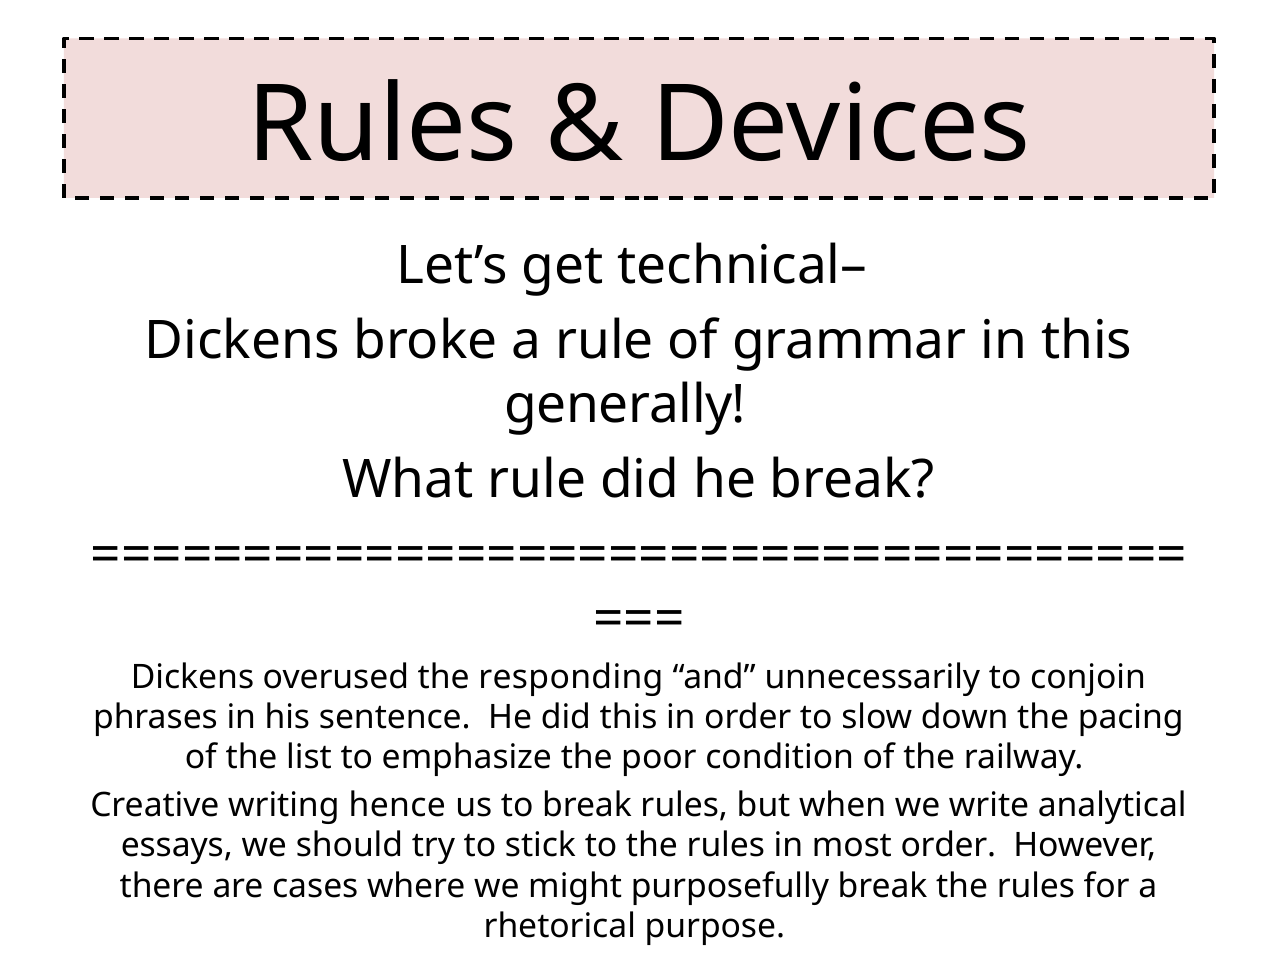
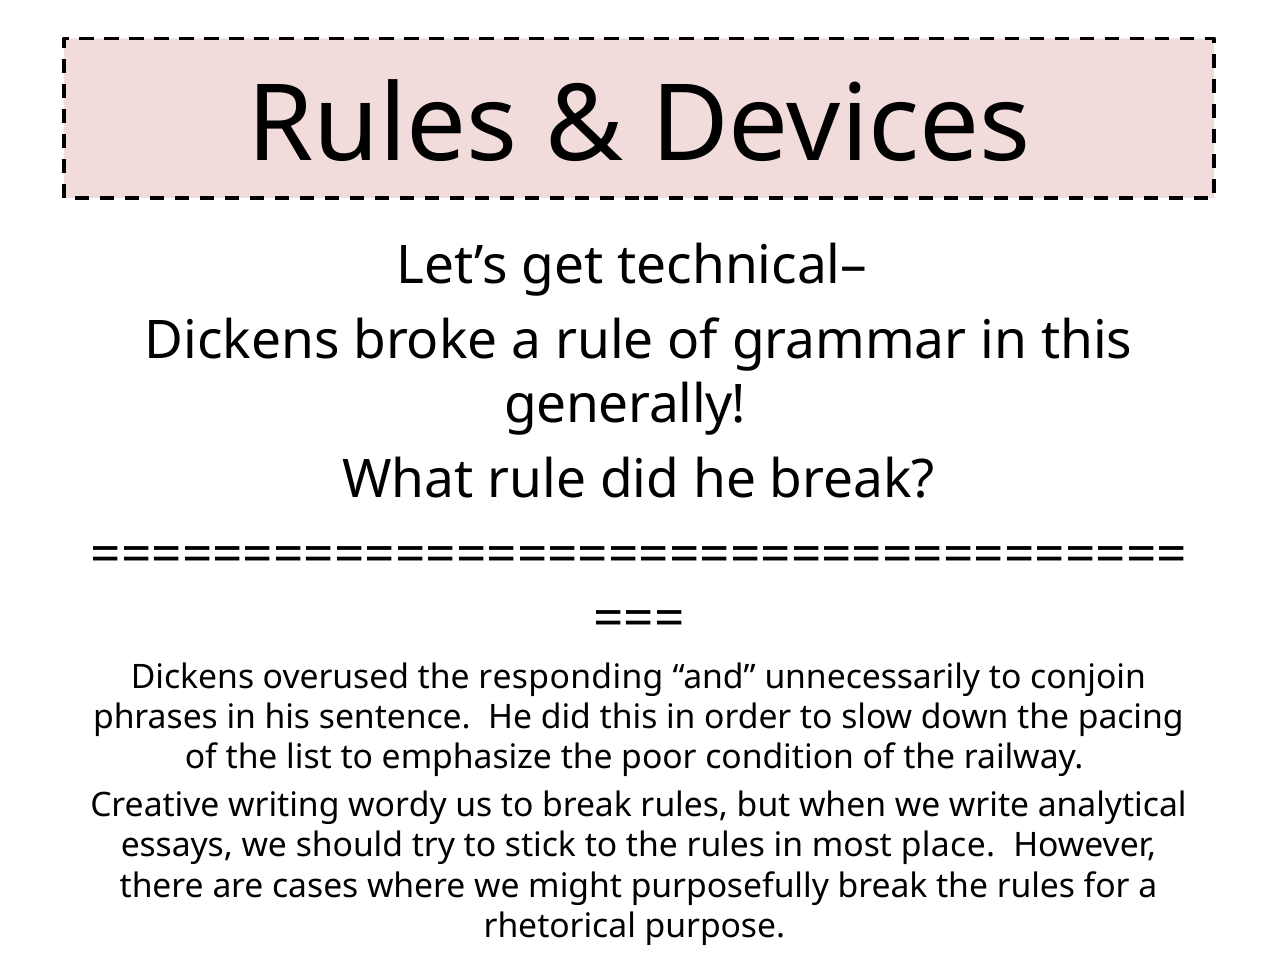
hence: hence -> wordy
most order: order -> place
